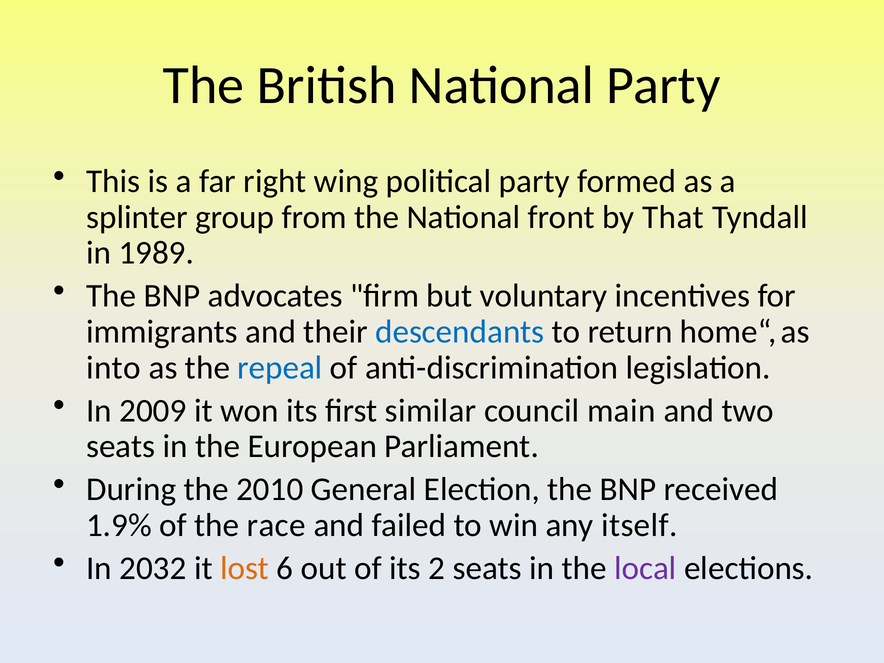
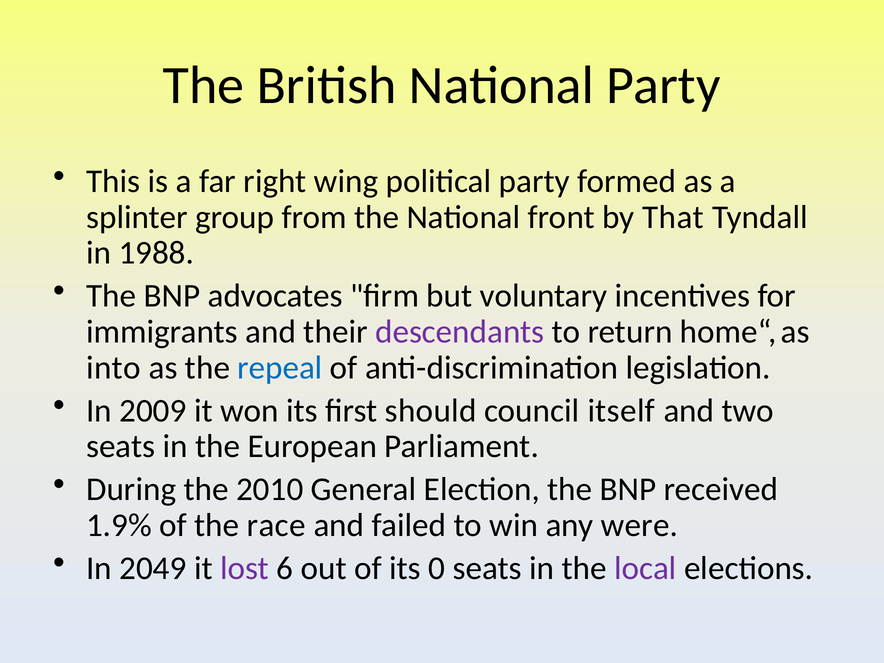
1989: 1989 -> 1988
descendants colour: blue -> purple
similar: similar -> should
main: main -> itself
itself: itself -> were
2032: 2032 -> 2049
lost colour: orange -> purple
2: 2 -> 0
